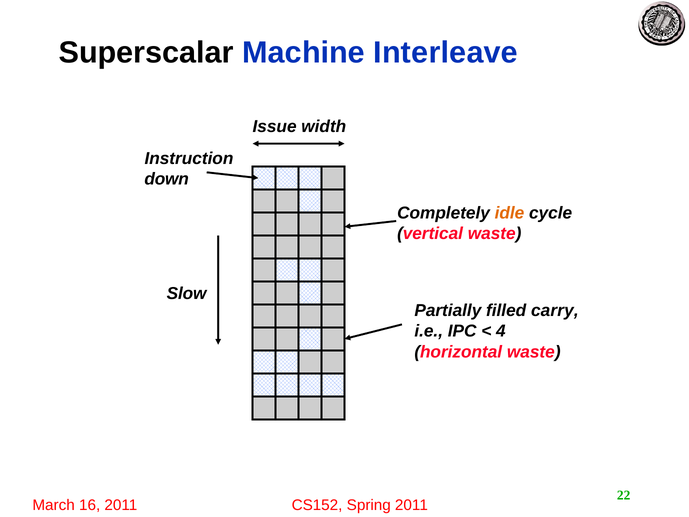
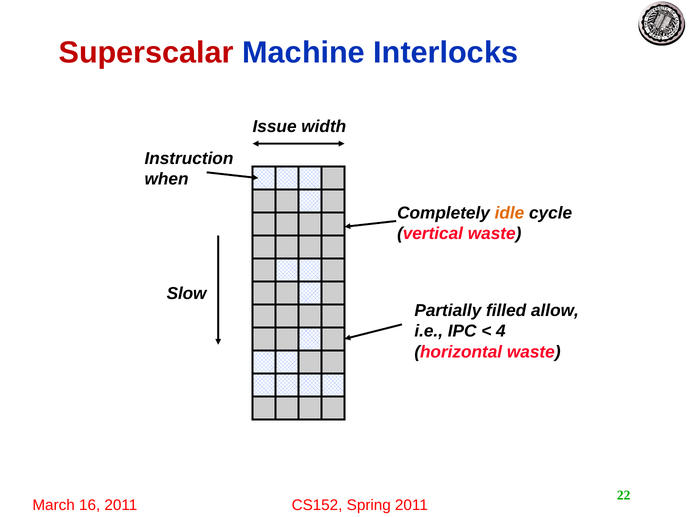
Superscalar colour: black -> red
Interleave: Interleave -> Interlocks
down: down -> when
carry: carry -> allow
